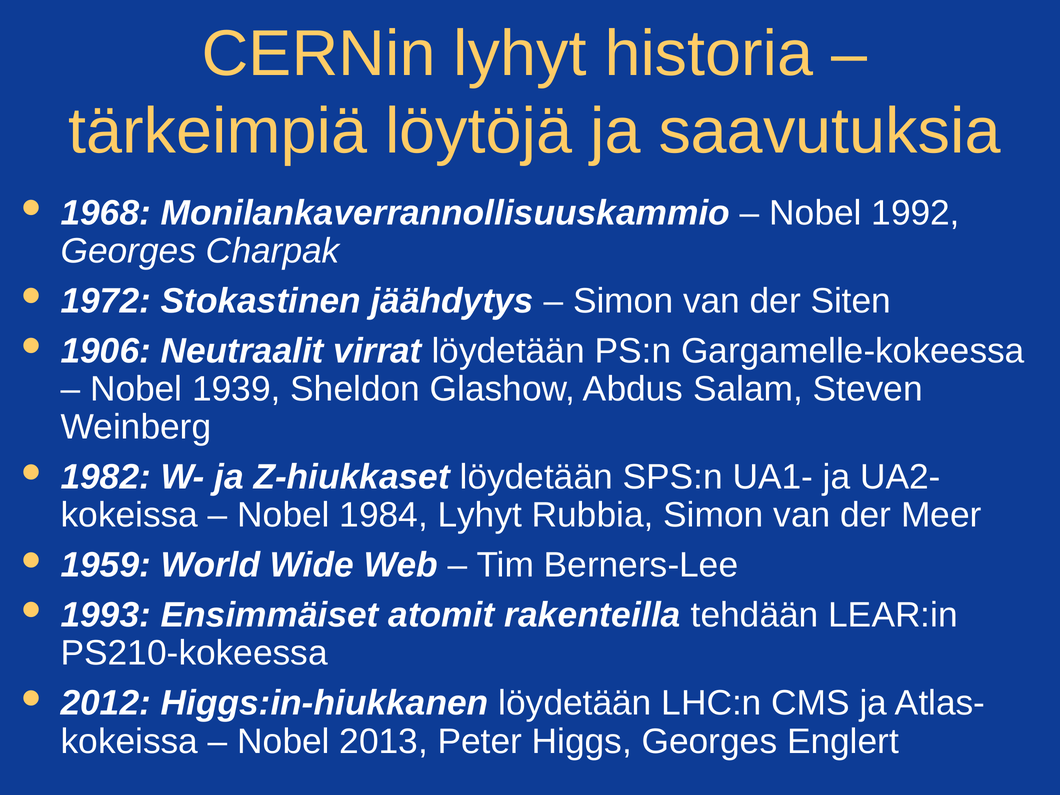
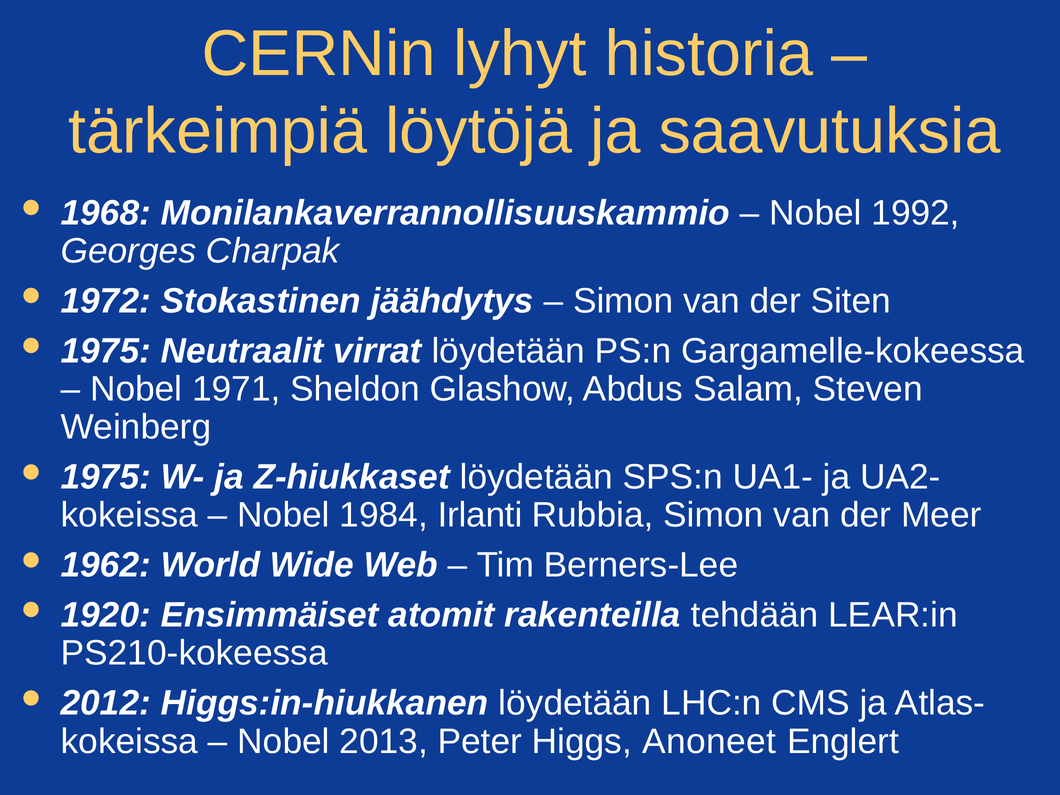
1906 at (106, 351): 1906 -> 1975
1939: 1939 -> 1971
1982 at (106, 477): 1982 -> 1975
1984 Lyhyt: Lyhyt -> Irlanti
1959: 1959 -> 1962
1993: 1993 -> 1920
Higgs Georges: Georges -> Anoneet
